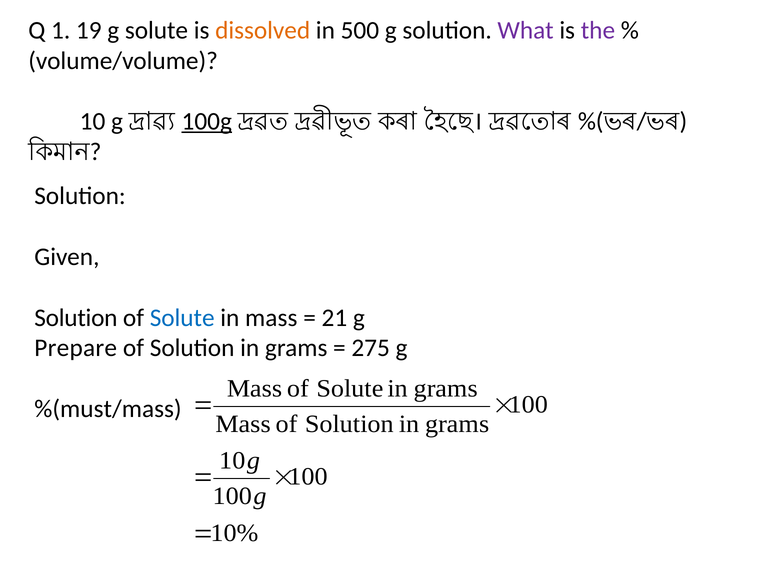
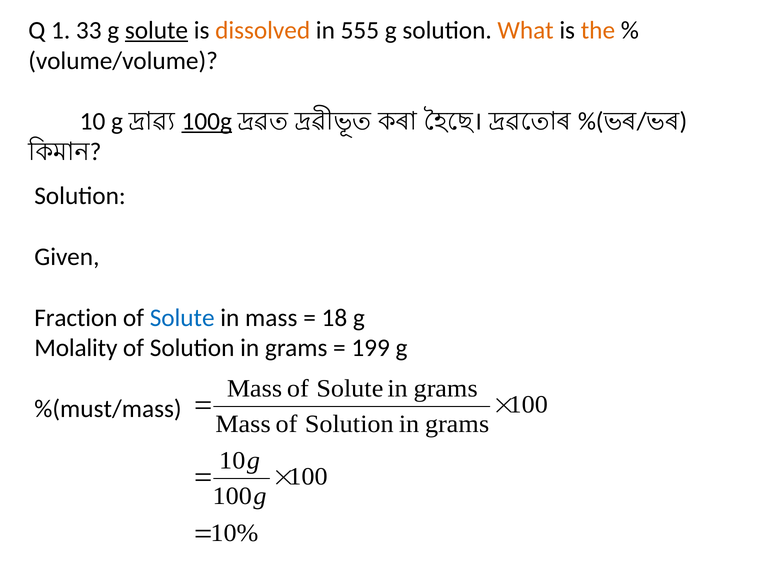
19: 19 -> 33
solute at (157, 30) underline: none -> present
500: 500 -> 555
What colour: purple -> orange
the colour: purple -> orange
Solution at (76, 317): Solution -> Fraction
21: 21 -> 18
Prepare: Prepare -> Molality
275: 275 -> 199
